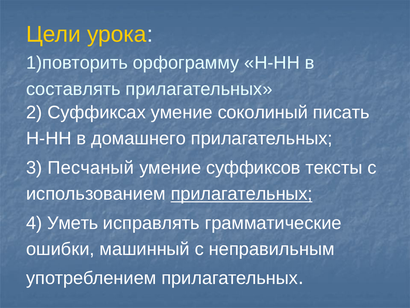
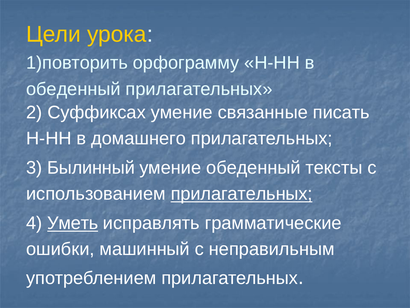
составлять at (73, 89): составлять -> обеденный
соколиный: соколиный -> связанные
Песчаный: Песчаный -> Былинный
умение суффиксов: суффиксов -> обеденный
Уметь underline: none -> present
